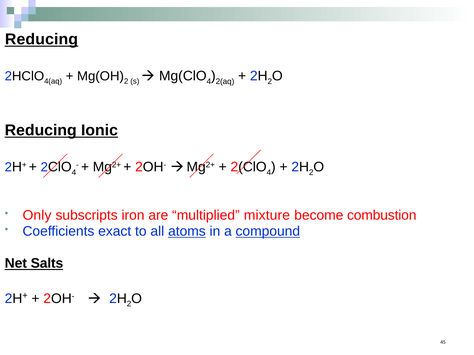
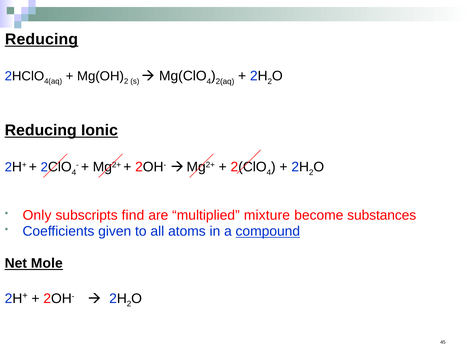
iron: iron -> find
combustion: combustion -> substances
exact: exact -> given
atoms underline: present -> none
Salts: Salts -> Mole
